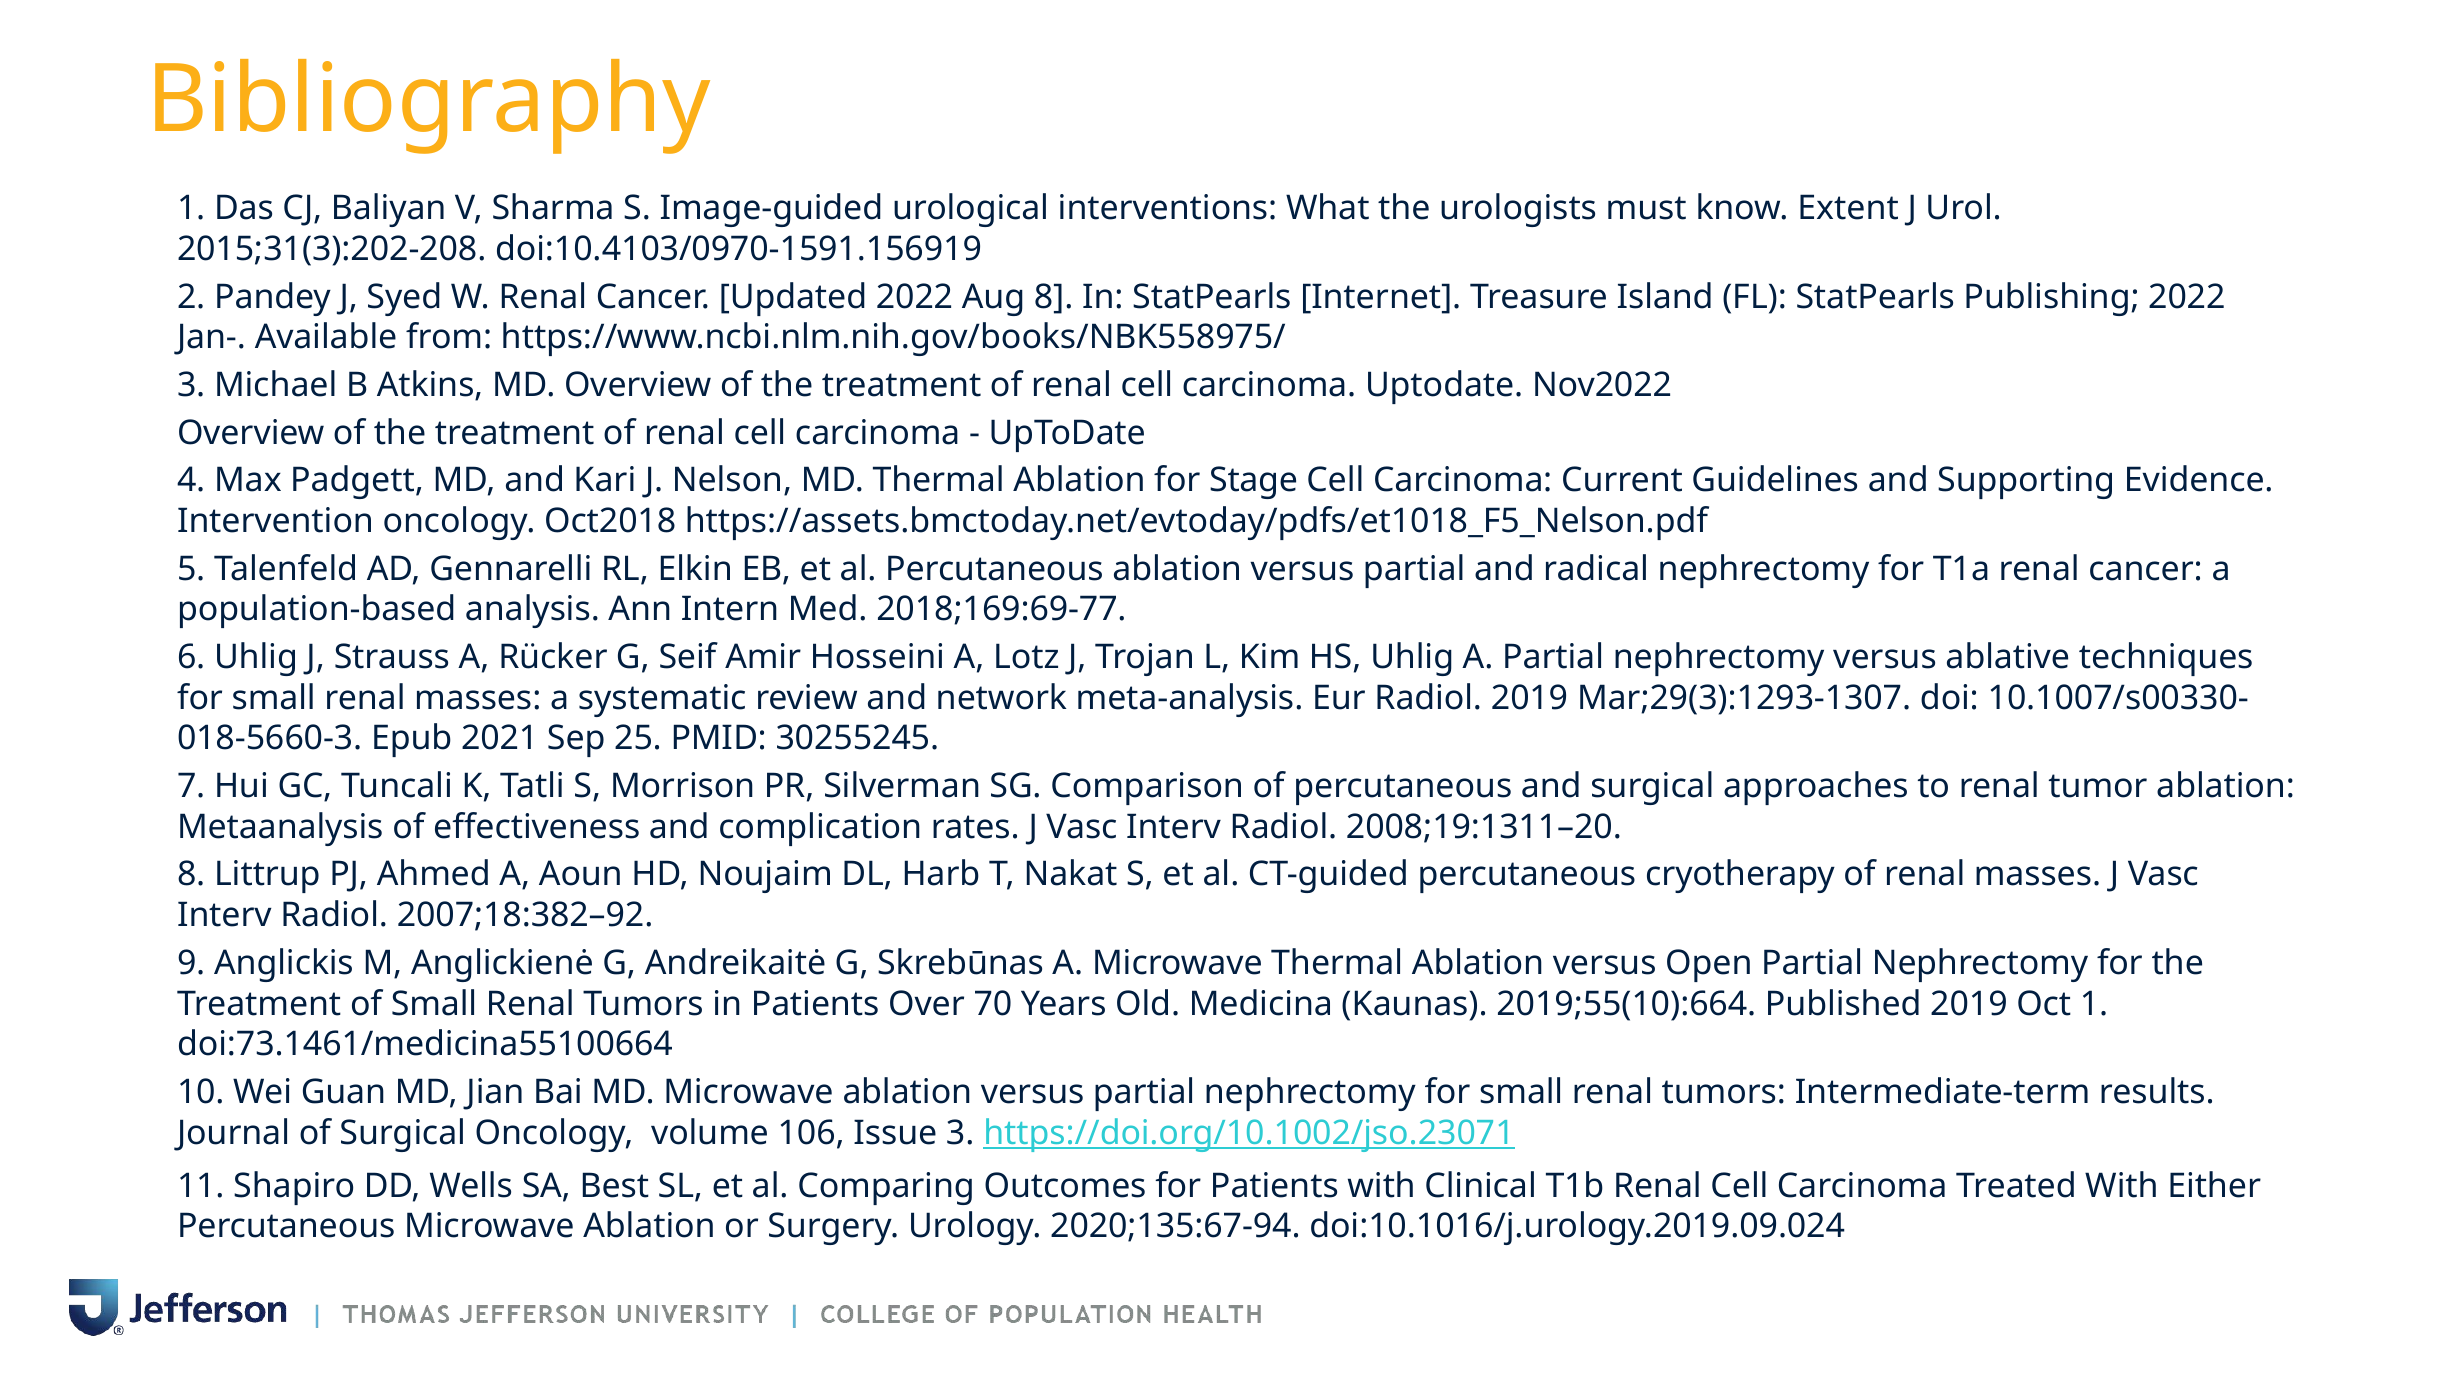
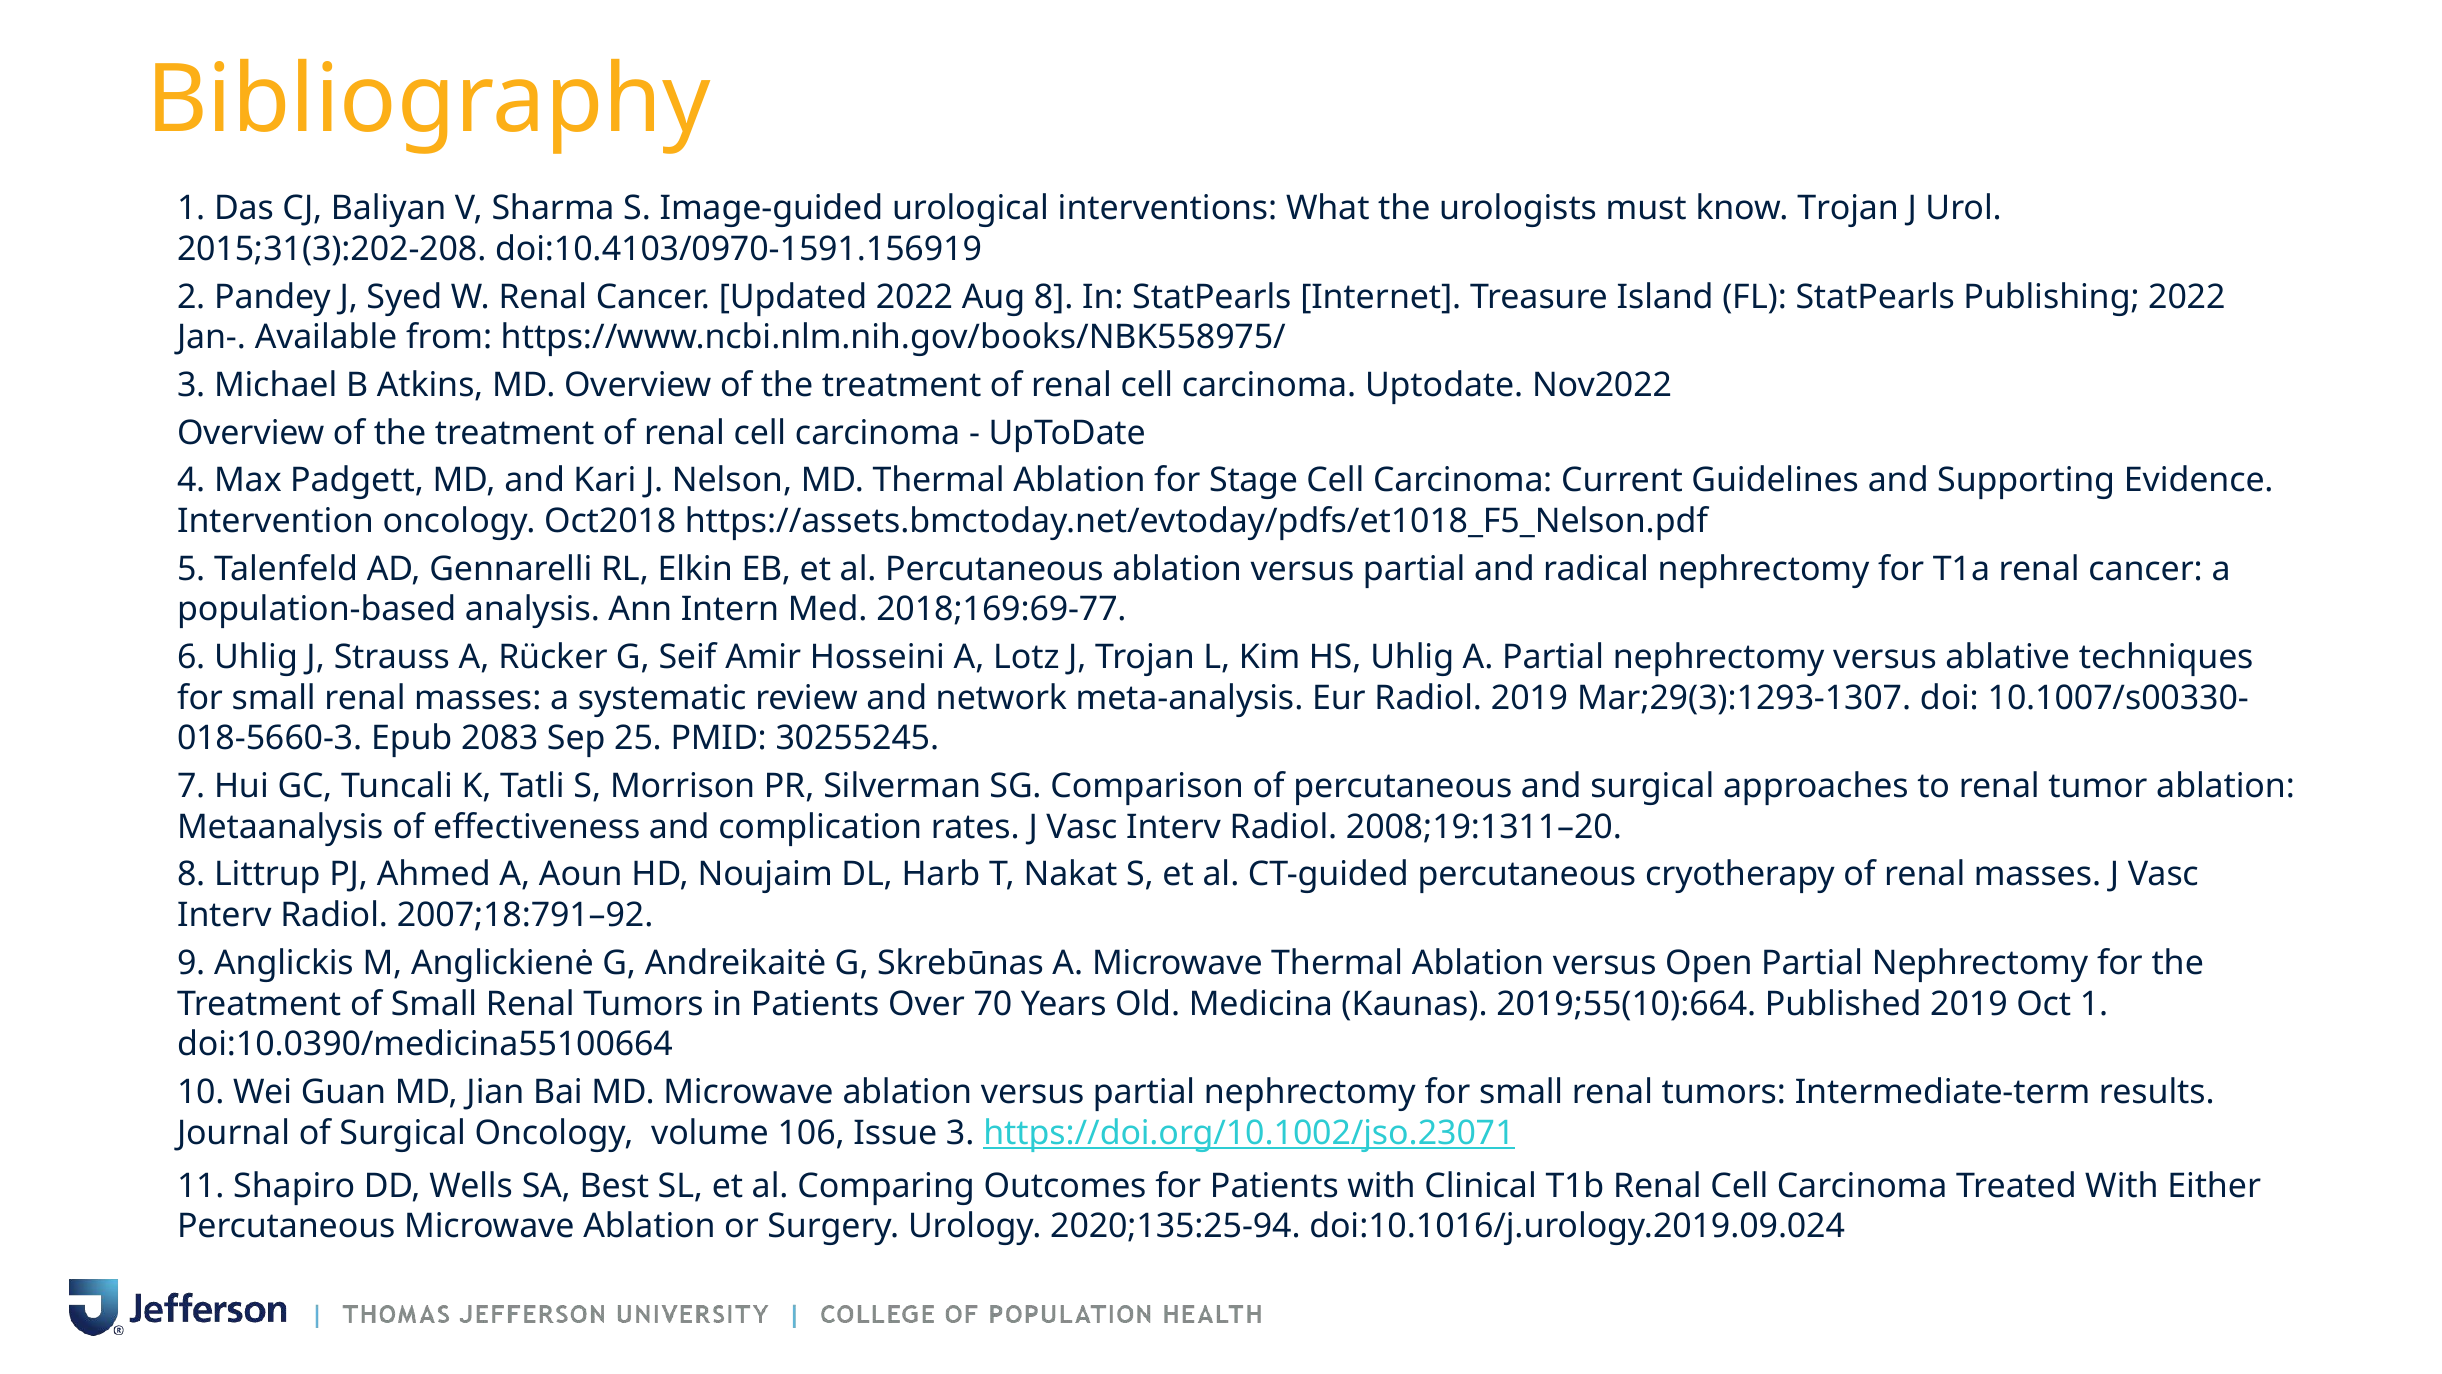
know Extent: Extent -> Trojan
2021: 2021 -> 2083
2007;18:382–92: 2007;18:382–92 -> 2007;18:791–92
doi:73.1461/medicina55100664: doi:73.1461/medicina55100664 -> doi:10.0390/medicina55100664
2020;135:67-94: 2020;135:67-94 -> 2020;135:25-94
